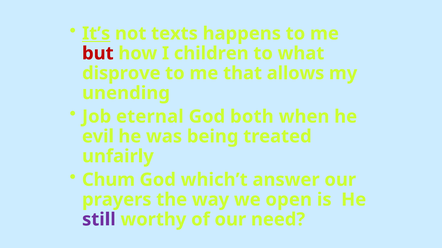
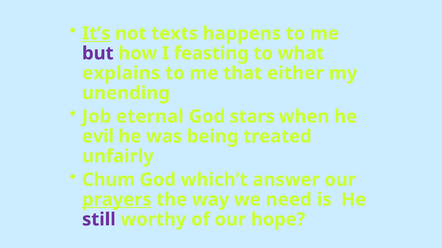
but colour: red -> purple
children: children -> feasting
disprove: disprove -> explains
allows: allows -> either
both: both -> stars
prayers underline: none -> present
open: open -> need
need: need -> hope
